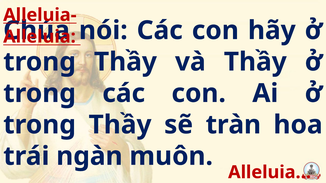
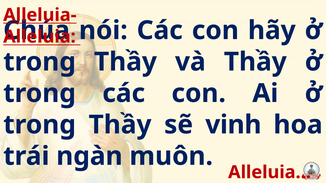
tràn: tràn -> vinh
